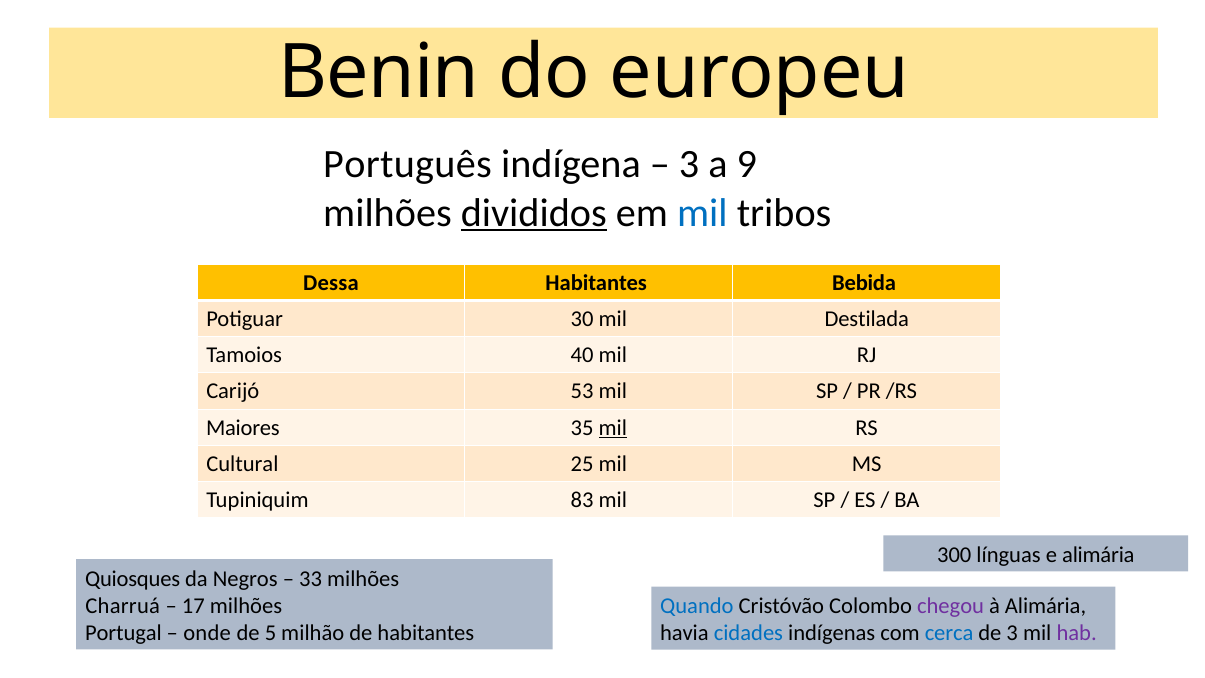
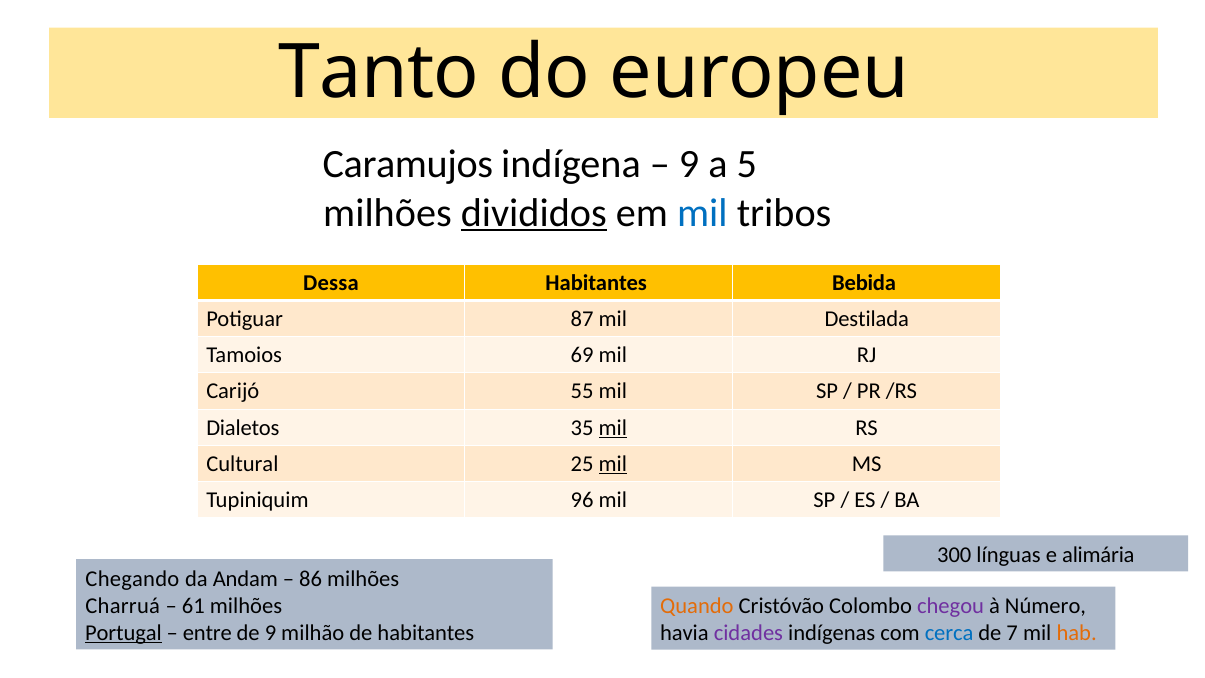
Benin: Benin -> Tanto
Português: Português -> Caramujos
3 at (689, 165): 3 -> 9
9: 9 -> 5
30: 30 -> 87
40: 40 -> 69
53: 53 -> 55
Maiores: Maiores -> Dialetos
mil at (613, 464) underline: none -> present
83: 83 -> 96
Quiosques: Quiosques -> Chegando
Negros: Negros -> Andam
33: 33 -> 86
17: 17 -> 61
Quando colour: blue -> orange
à Alimária: Alimária -> Número
Portugal underline: none -> present
onde: onde -> entre
de 5: 5 -> 9
cidades colour: blue -> purple
de 3: 3 -> 7
hab colour: purple -> orange
